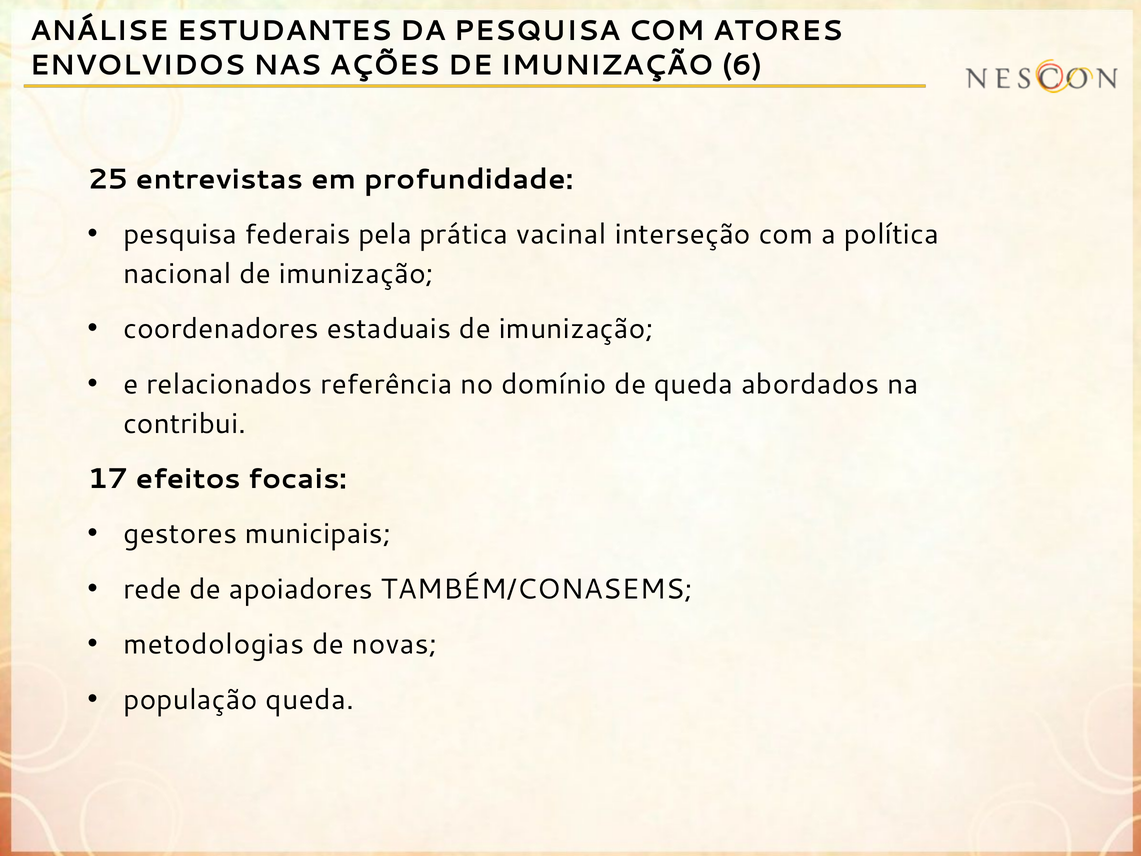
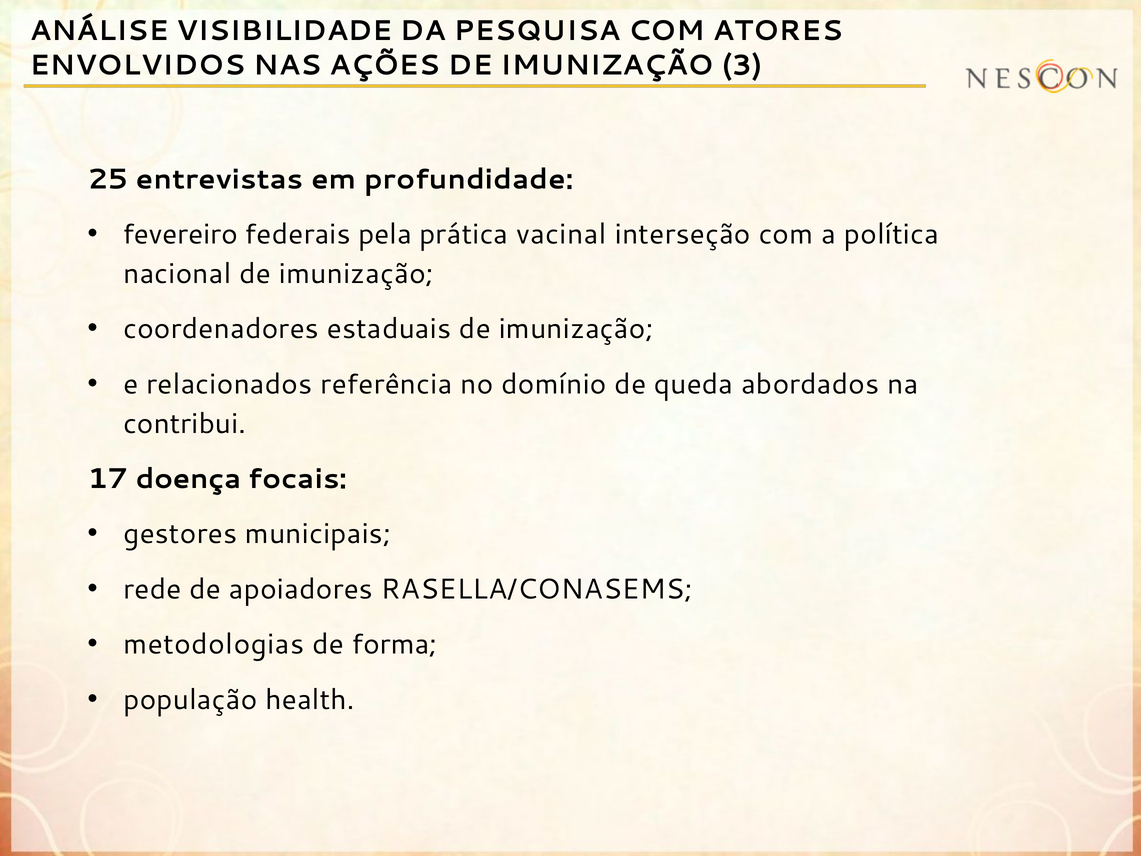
ESTUDANTES: ESTUDANTES -> VISIBILIDADE
6: 6 -> 3
pesquisa at (180, 234): pesquisa -> fevereiro
efeitos: efeitos -> doença
TAMBÉM/CONASEMS: TAMBÉM/CONASEMS -> RASELLA/CONASEMS
novas: novas -> forma
população queda: queda -> health
